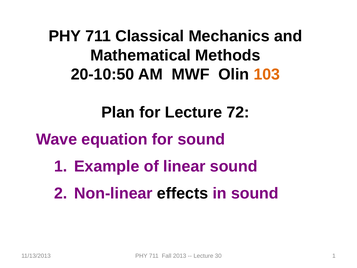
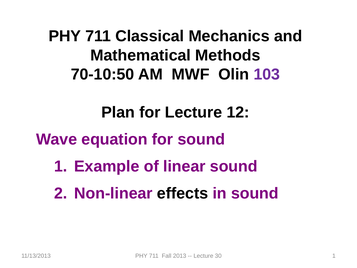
20-10:50: 20-10:50 -> 70-10:50
103 colour: orange -> purple
72: 72 -> 12
